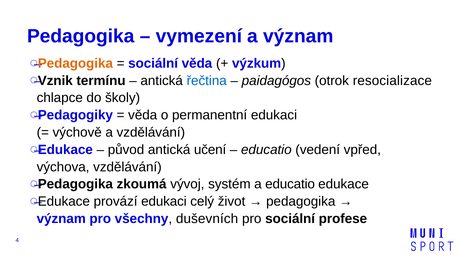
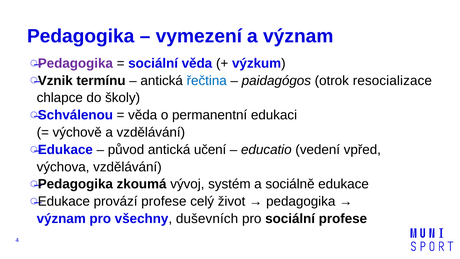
Pedagogika at (75, 63) colour: orange -> purple
Pedagogiky: Pedagogiky -> Schválenou
a educatio: educatio -> sociálně
provází edukaci: edukaci -> profese
